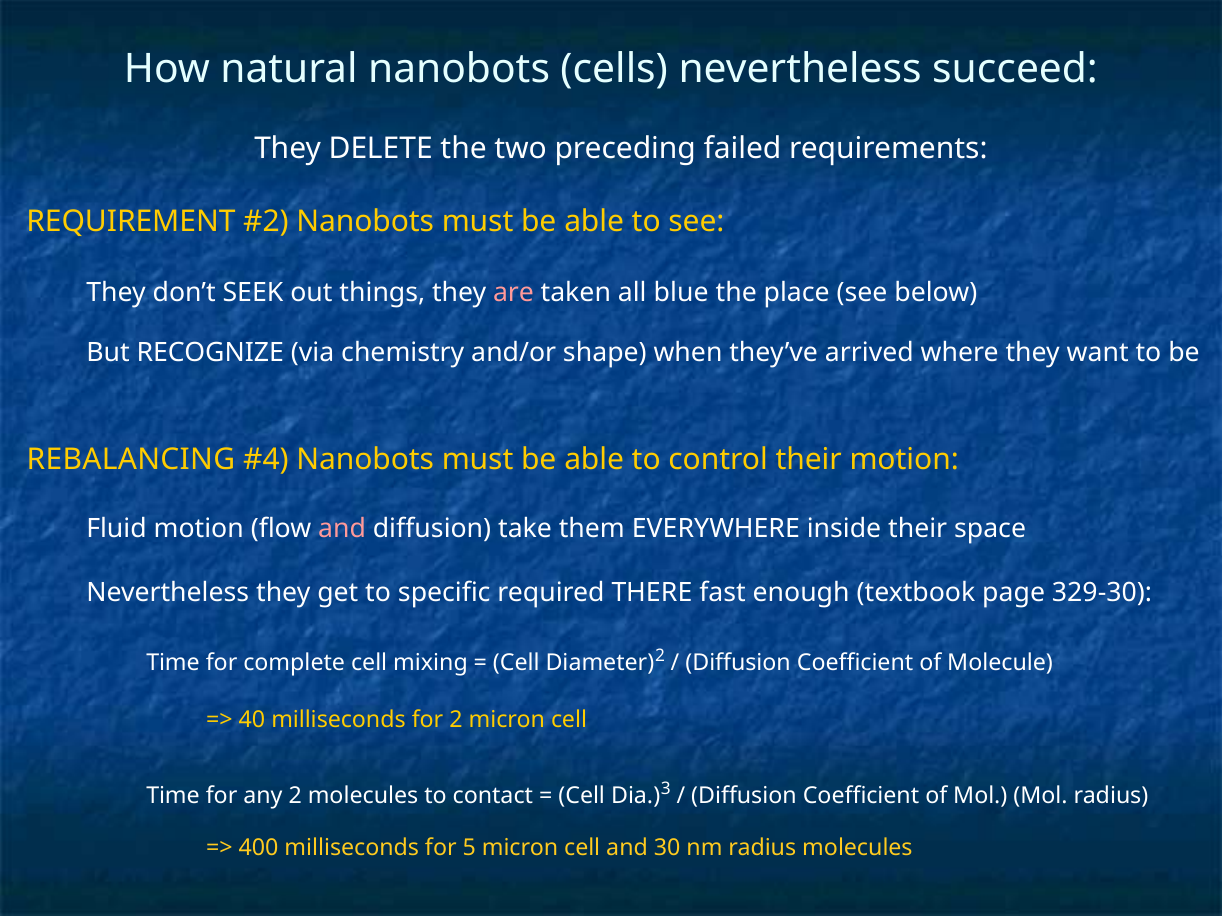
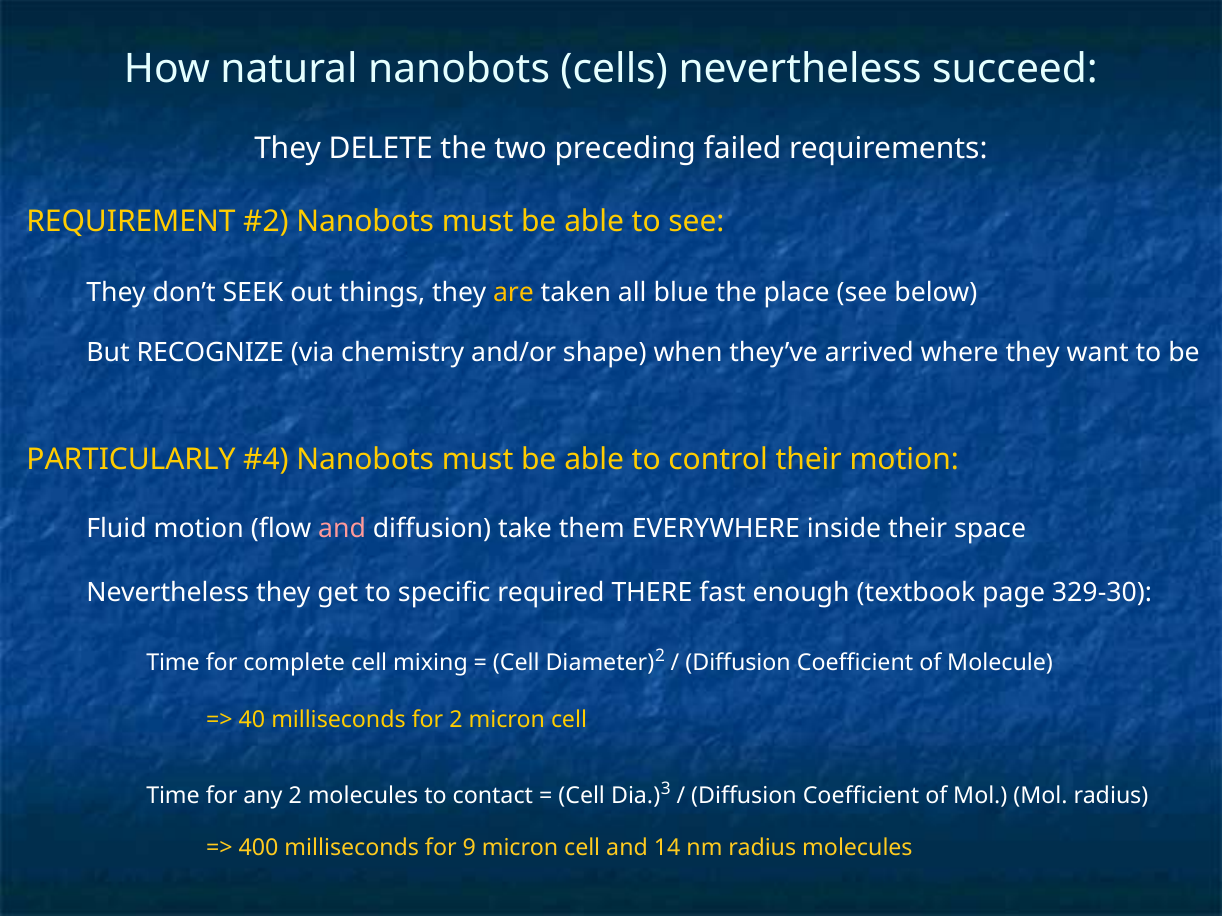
are colour: pink -> yellow
REBALANCING: REBALANCING -> PARTICULARLY
5: 5 -> 9
30: 30 -> 14
